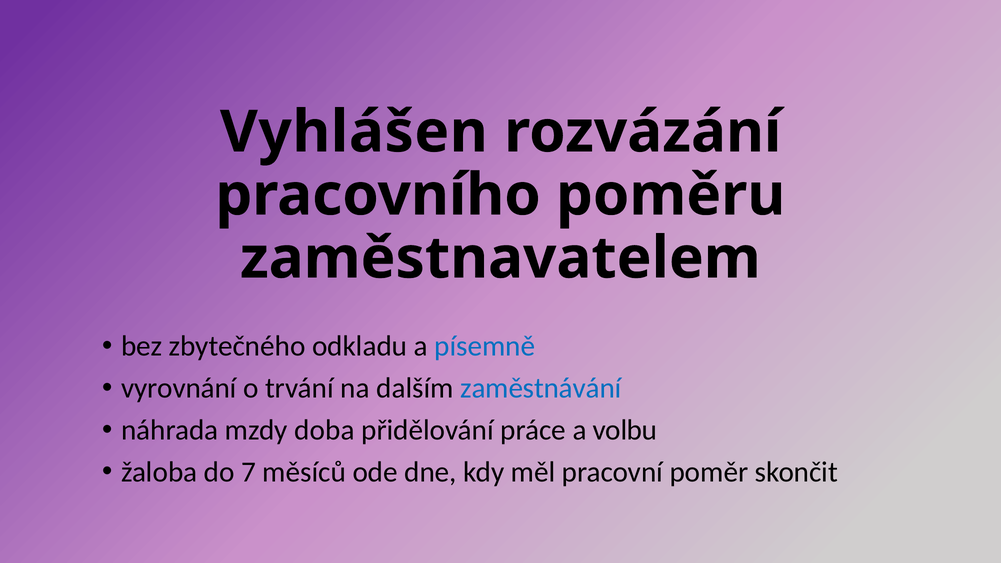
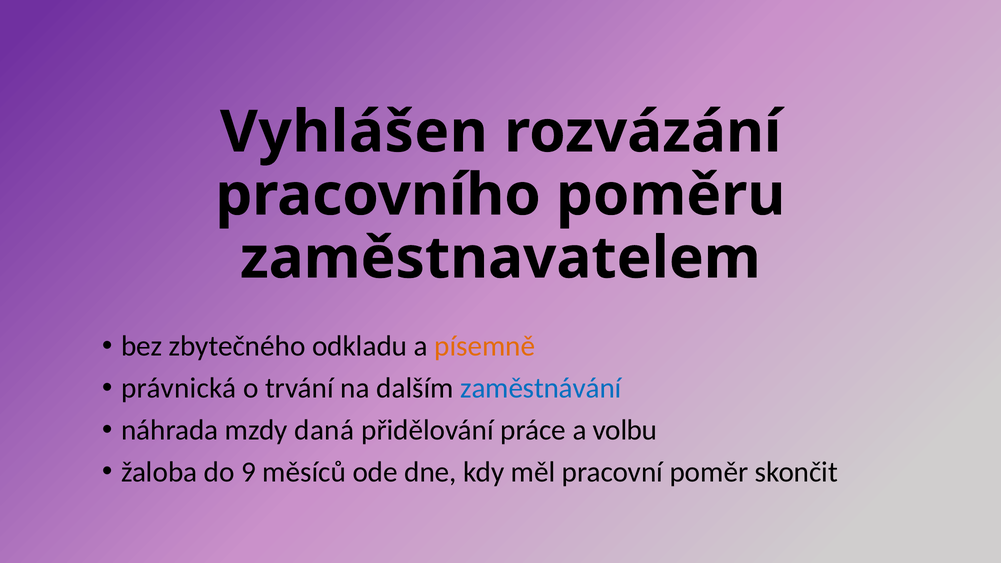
písemně colour: blue -> orange
vyrovnání: vyrovnání -> právnická
doba: doba -> daná
7: 7 -> 9
